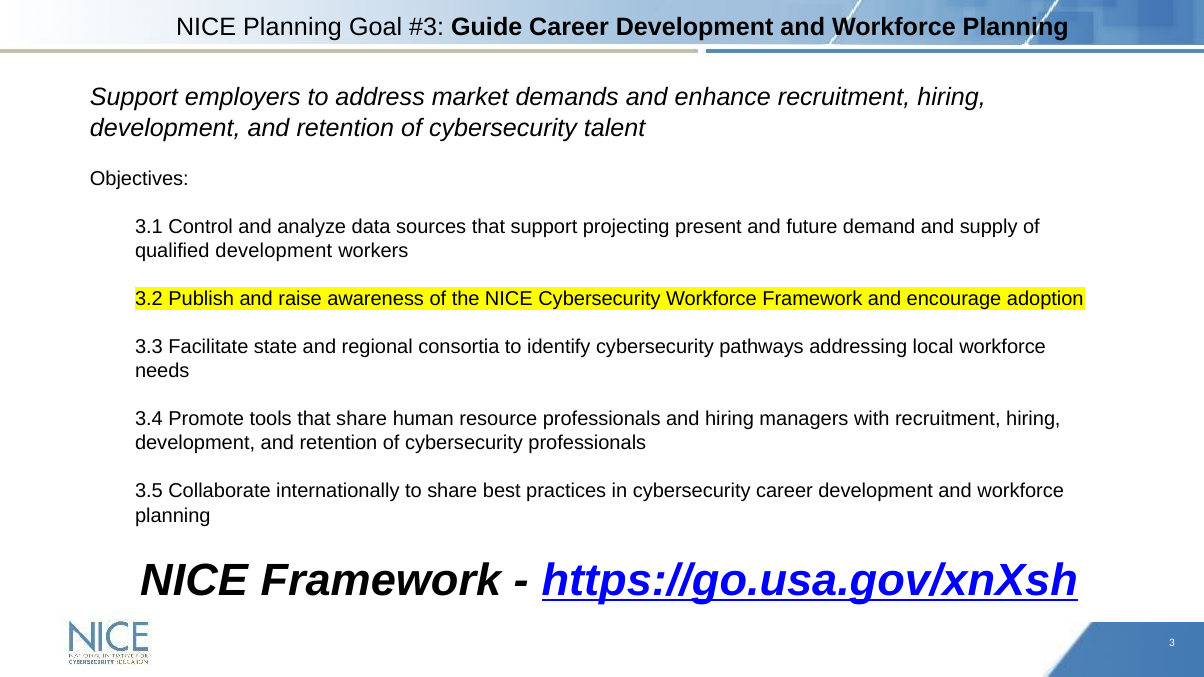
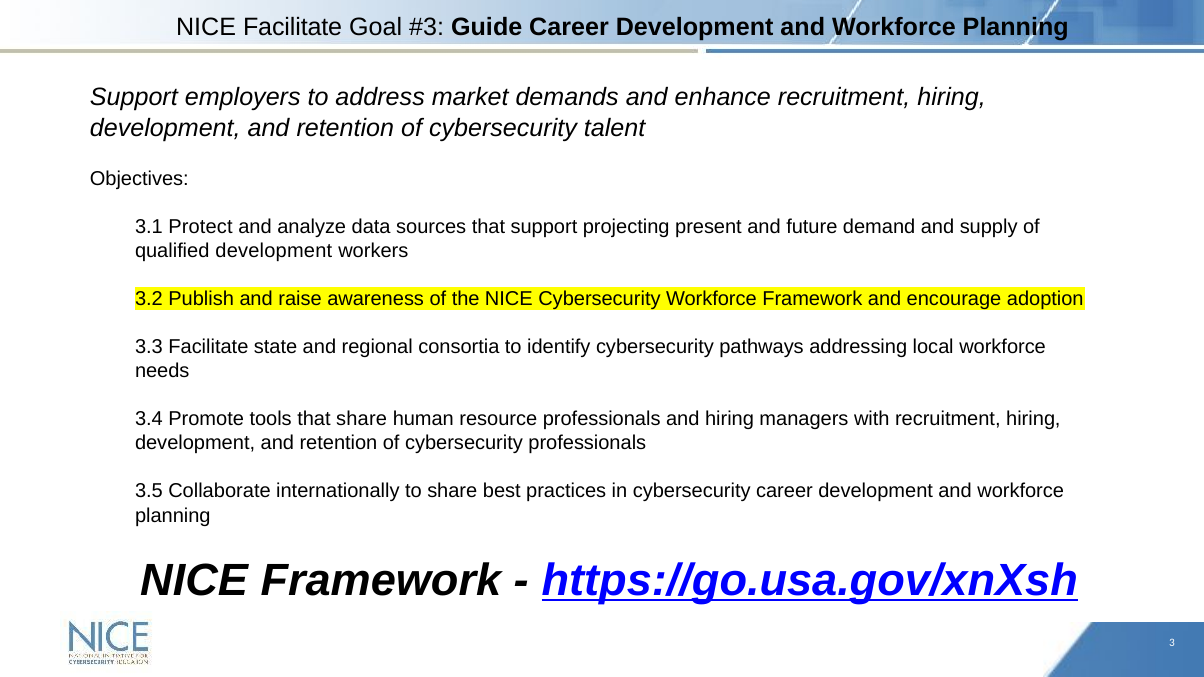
NICE Planning: Planning -> Facilitate
Control: Control -> Protect
